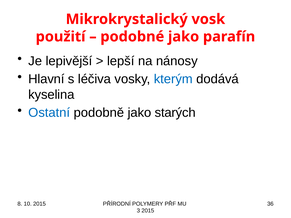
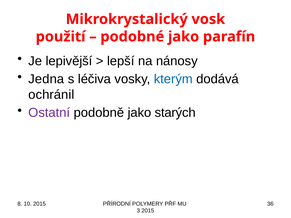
Hlavní: Hlavní -> Jedna
kyselina: kyselina -> ochránil
Ostatní colour: blue -> purple
